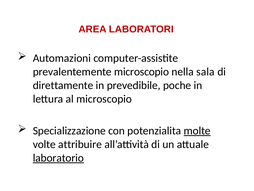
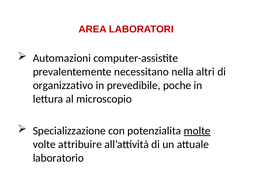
prevalentemente microscopio: microscopio -> necessitano
sala: sala -> altri
direttamente: direttamente -> organizzativo
laboratorio underline: present -> none
